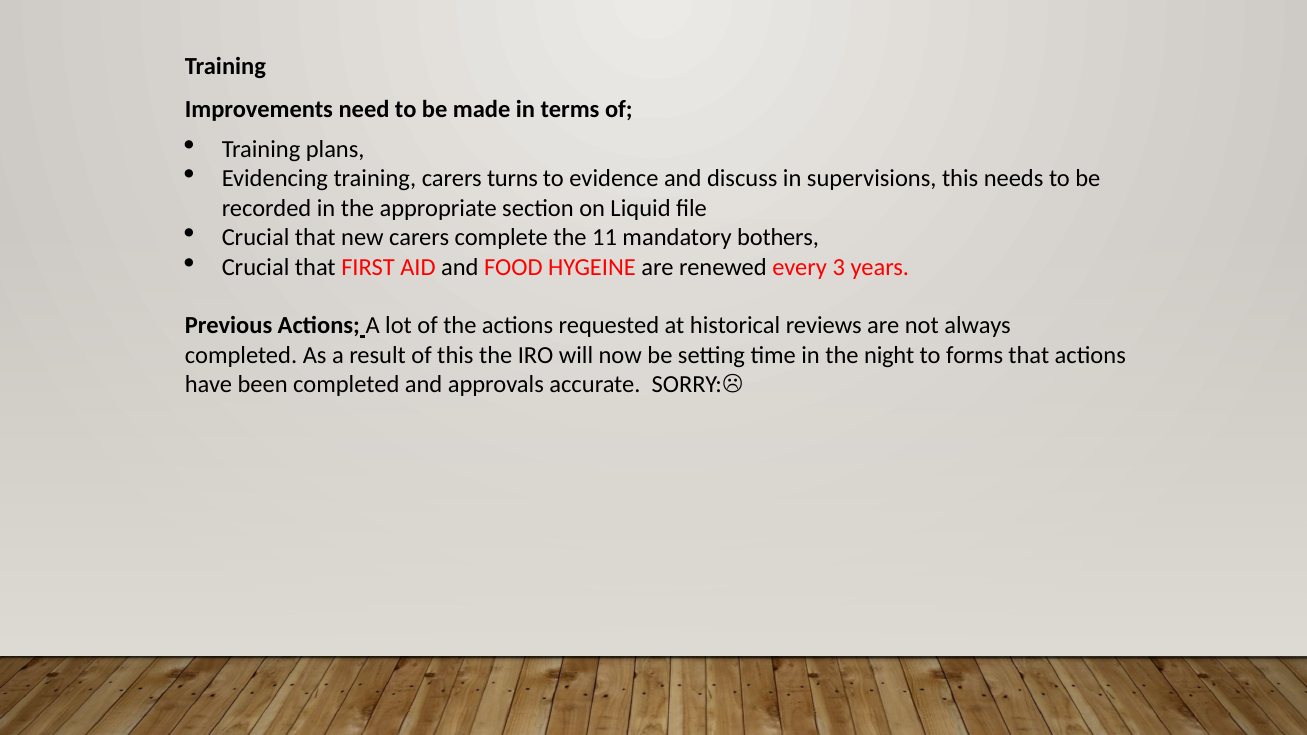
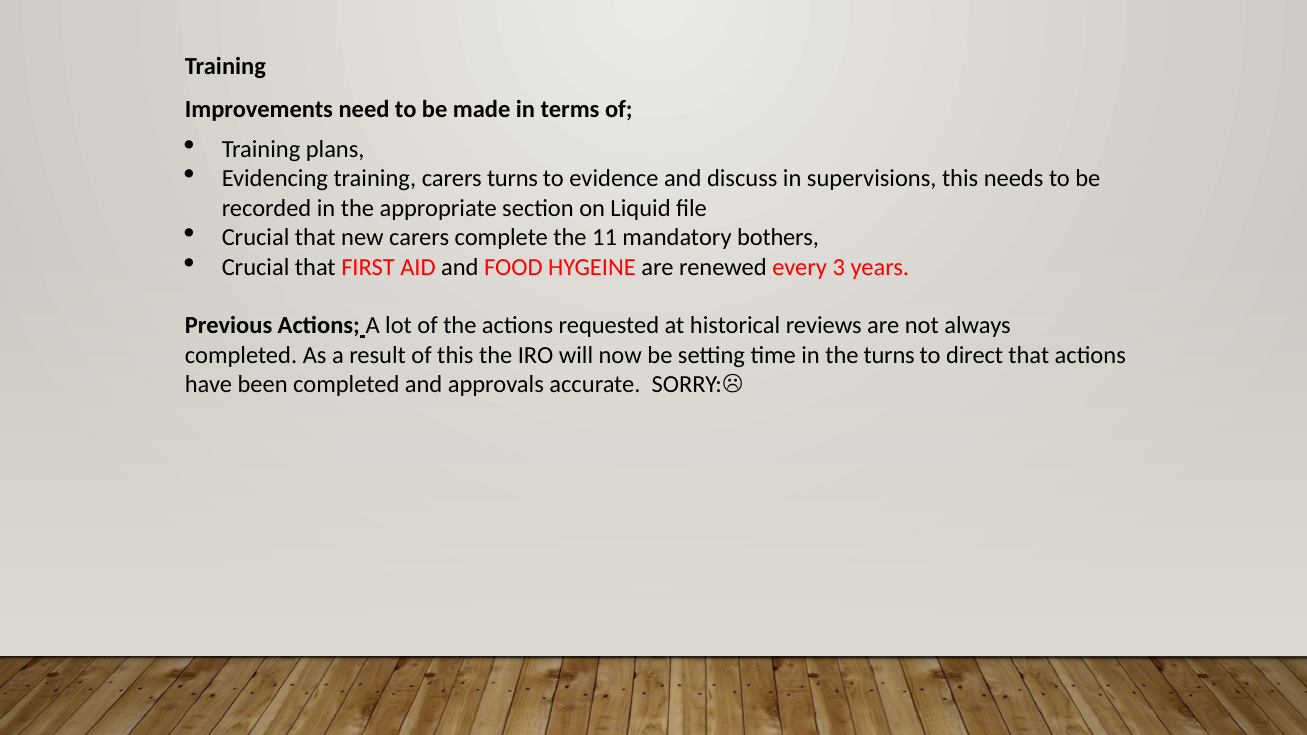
the night: night -> turns
forms: forms -> direct
